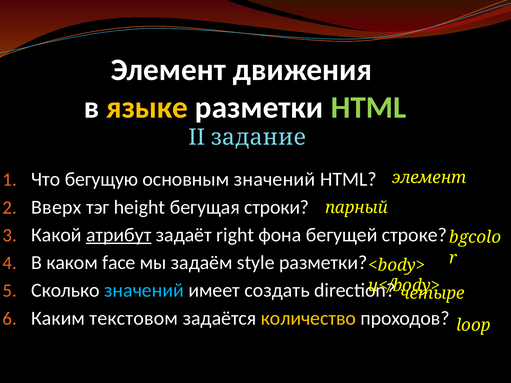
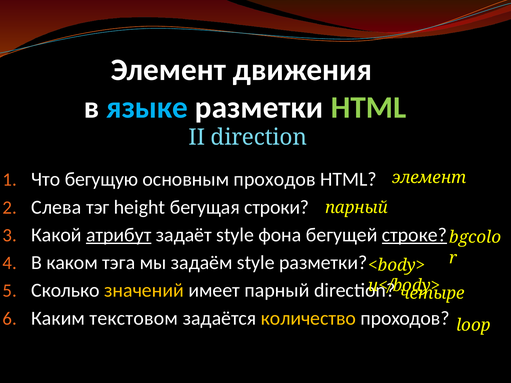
языке colour: yellow -> light blue
II задание: задание -> direction
основным значений: значений -> проходов
Вверх: Вверх -> Слева
задаёт right: right -> style
строке underline: none -> present
face: face -> тэга
значений at (144, 291) colour: light blue -> yellow
имеет создать: создать -> парный
